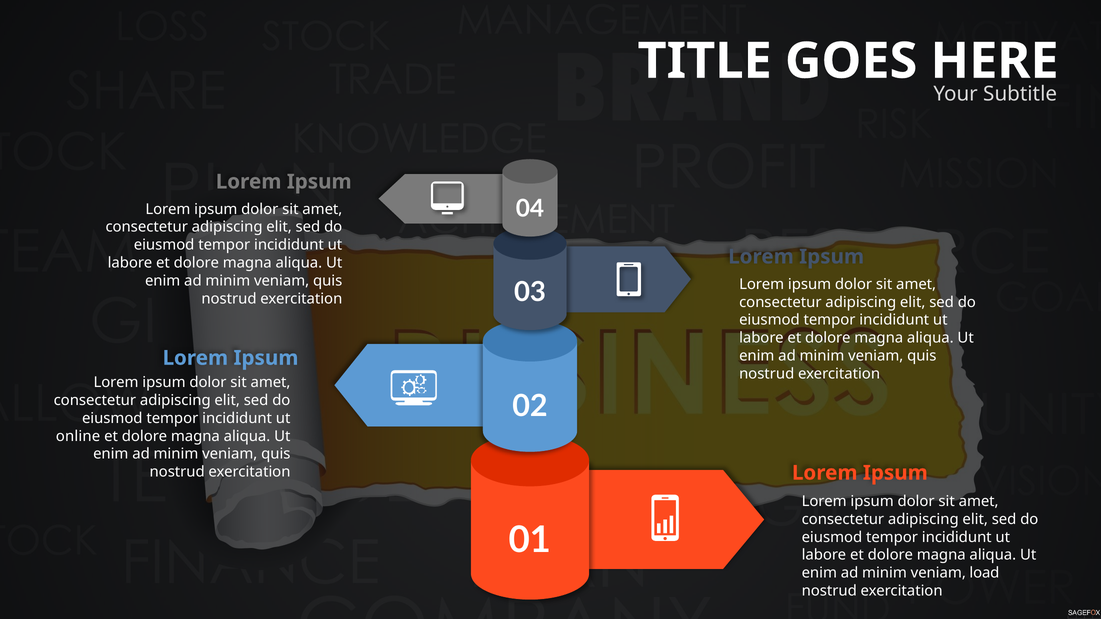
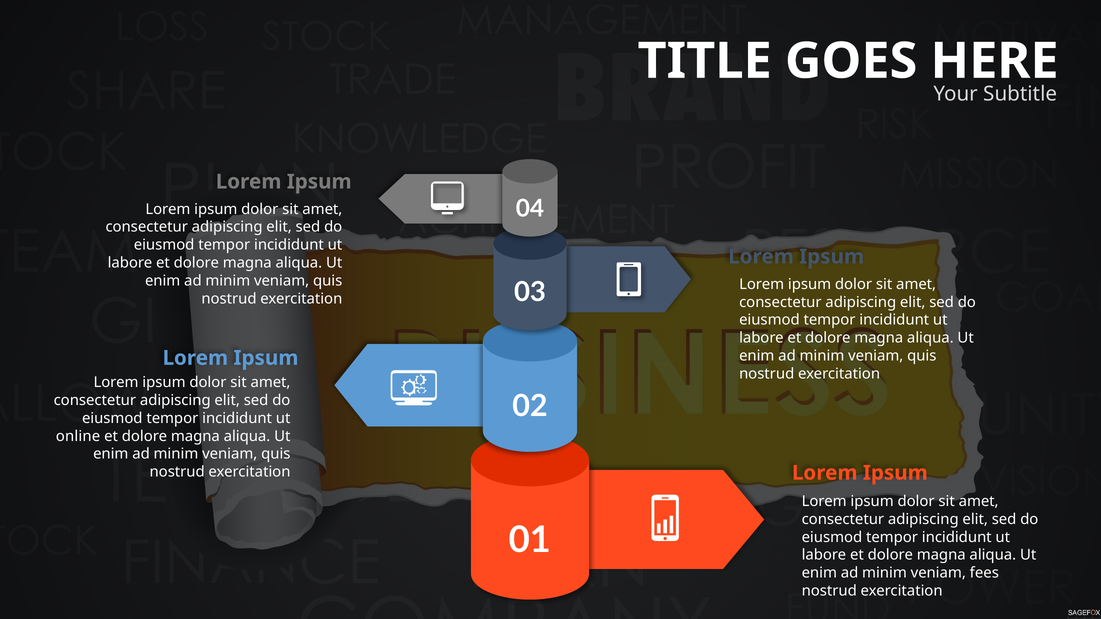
load: load -> fees
